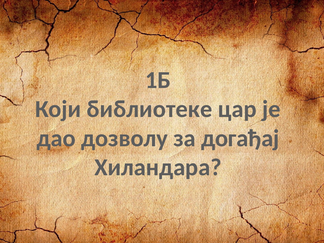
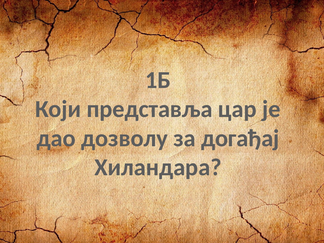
библиотеке: библиотеке -> представља
